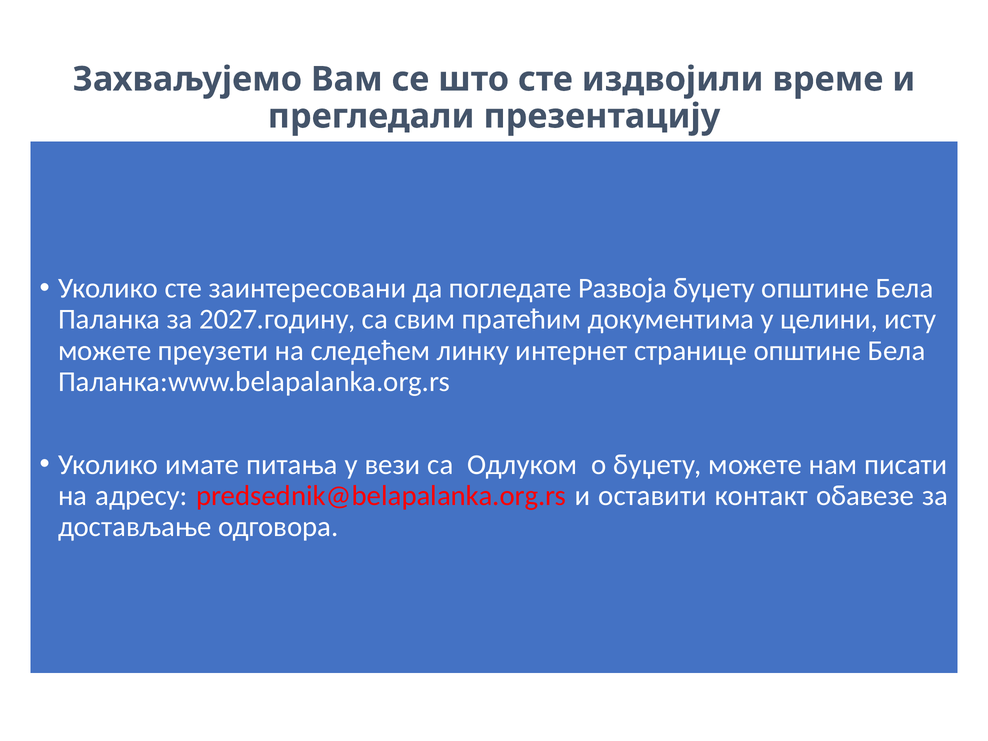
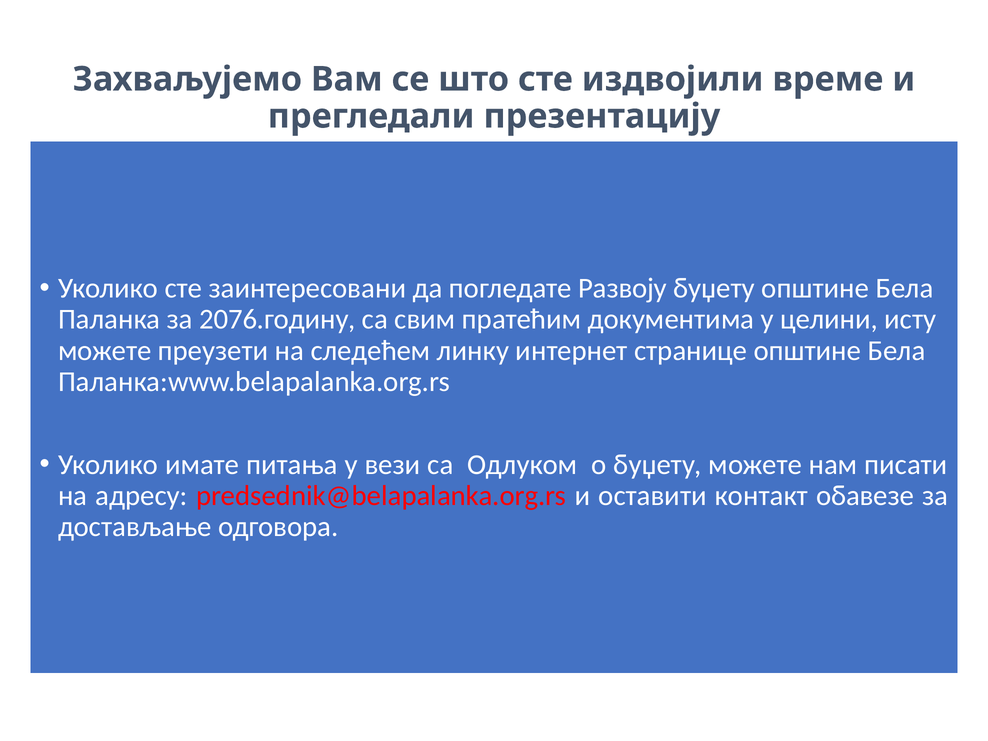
Развоја: Развоја -> Развоју
2027.годину: 2027.годину -> 2076.годину
